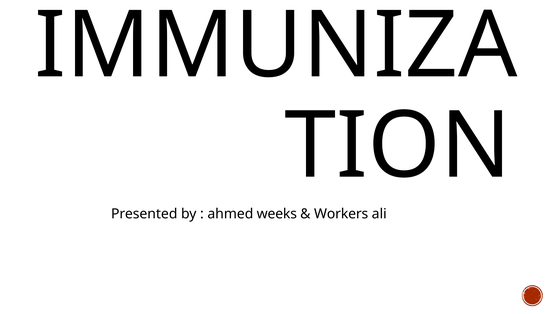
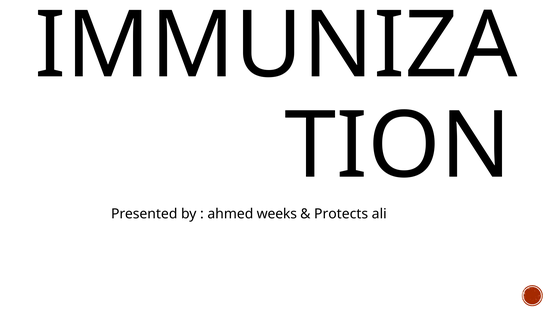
Workers: Workers -> Protects
